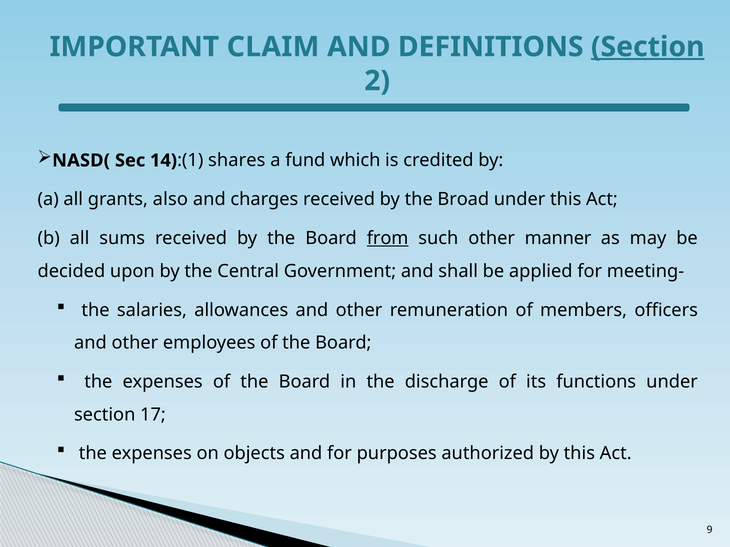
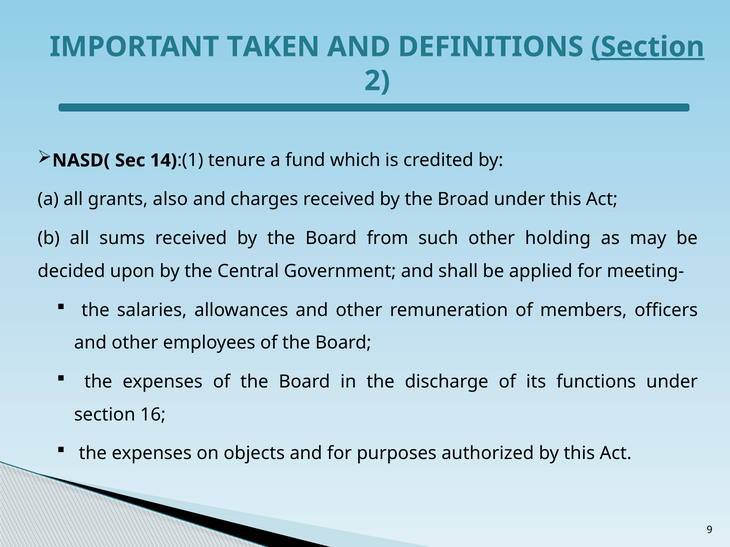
CLAIM: CLAIM -> TAKEN
shares: shares -> tenure
from underline: present -> none
manner: manner -> holding
17: 17 -> 16
